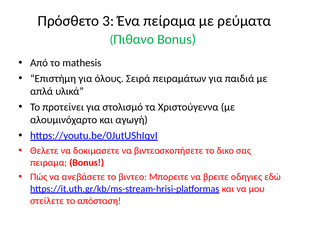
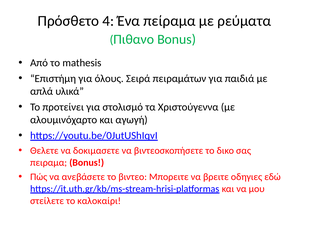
3: 3 -> 4
απόσταση: απόσταση -> καλοκαίρι
